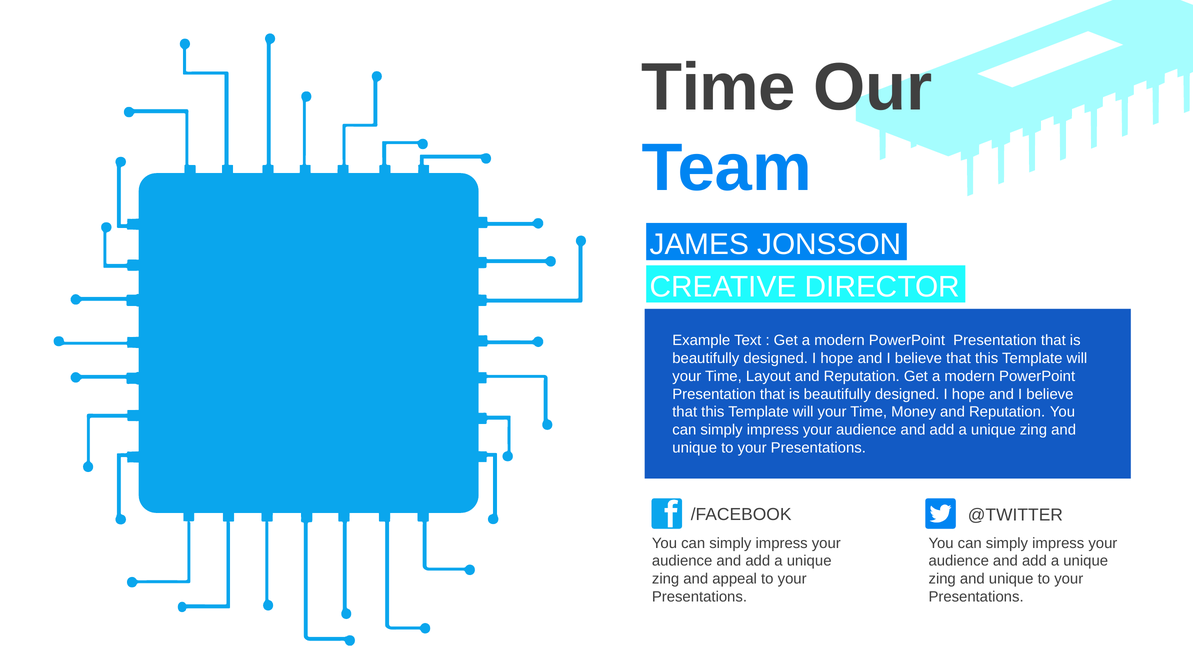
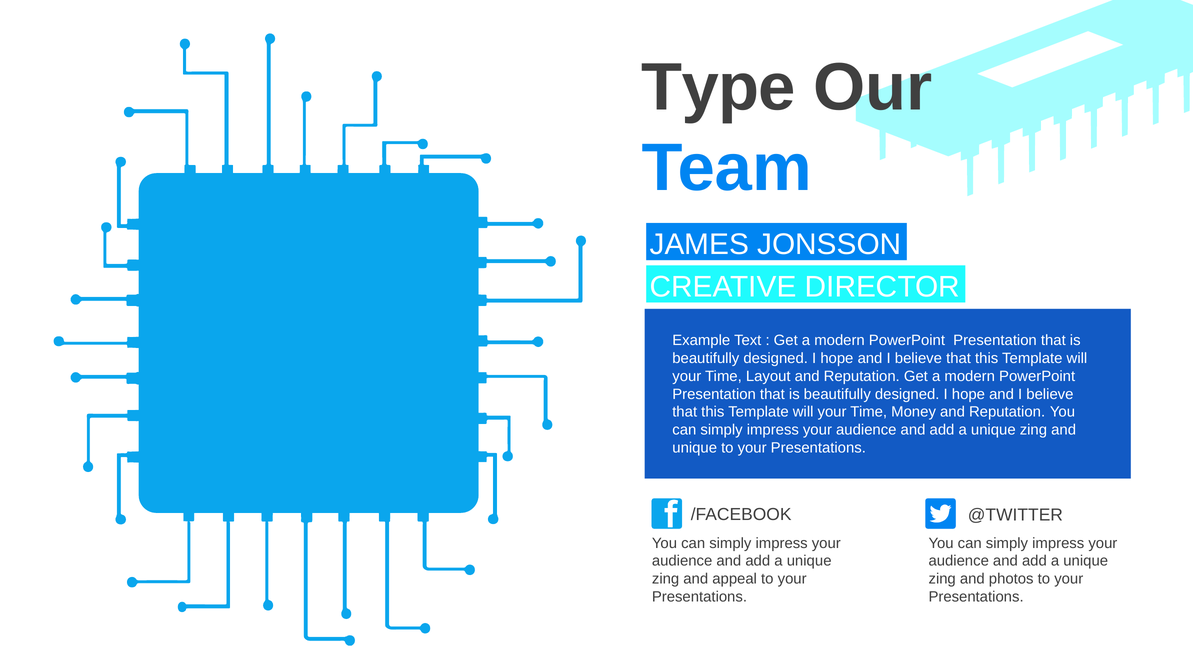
Time at (718, 88): Time -> Type
unique at (1011, 579): unique -> photos
